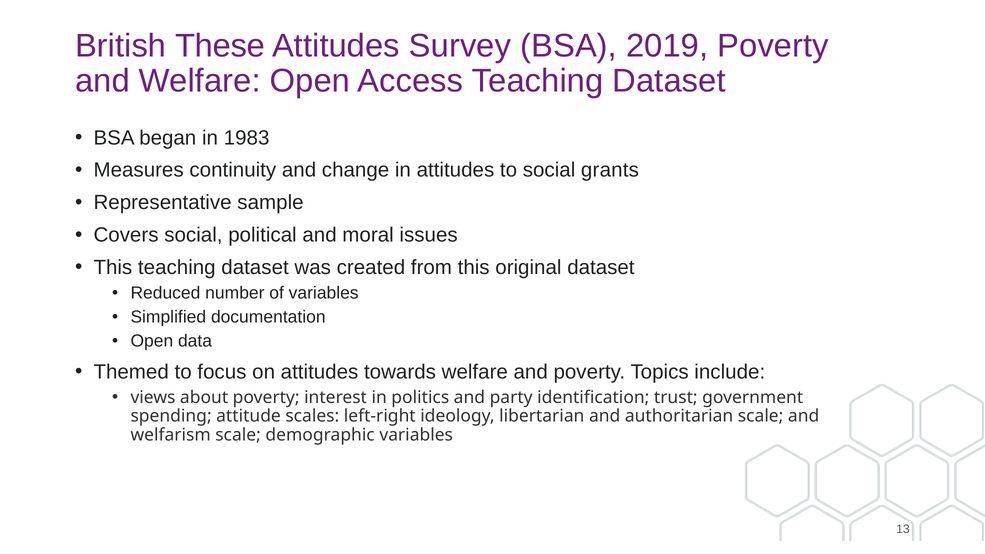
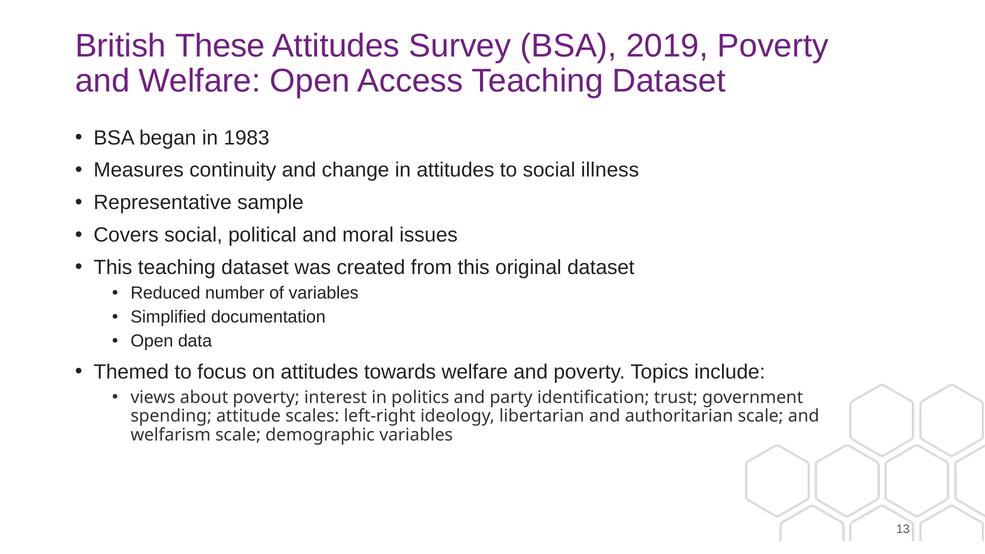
grants: grants -> illness
